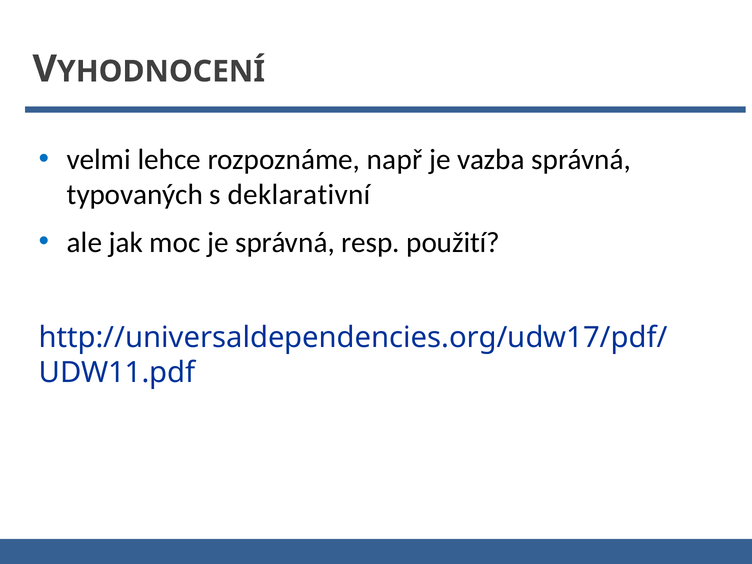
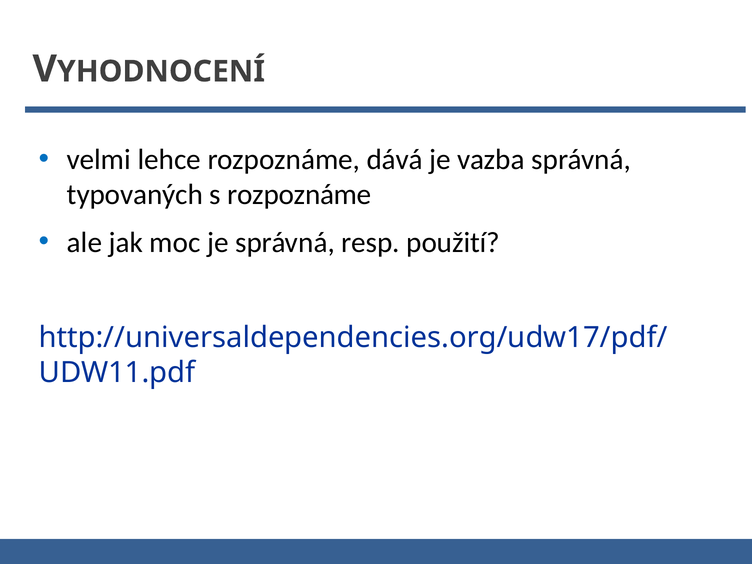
např: např -> dává
s deklarativní: deklarativní -> rozpoznáme
